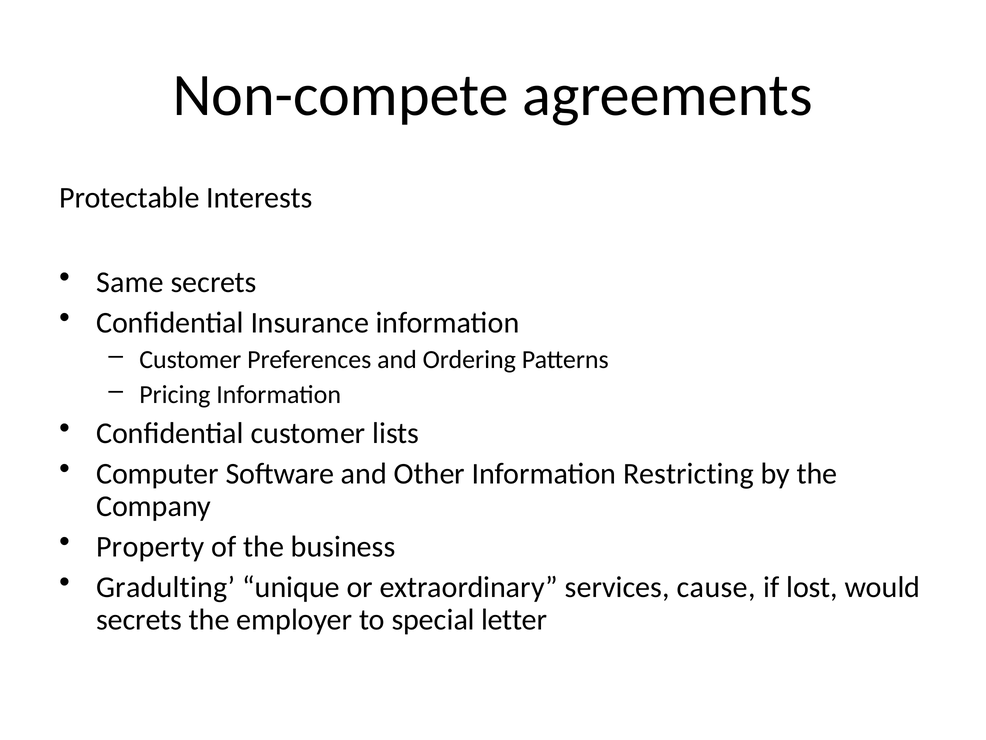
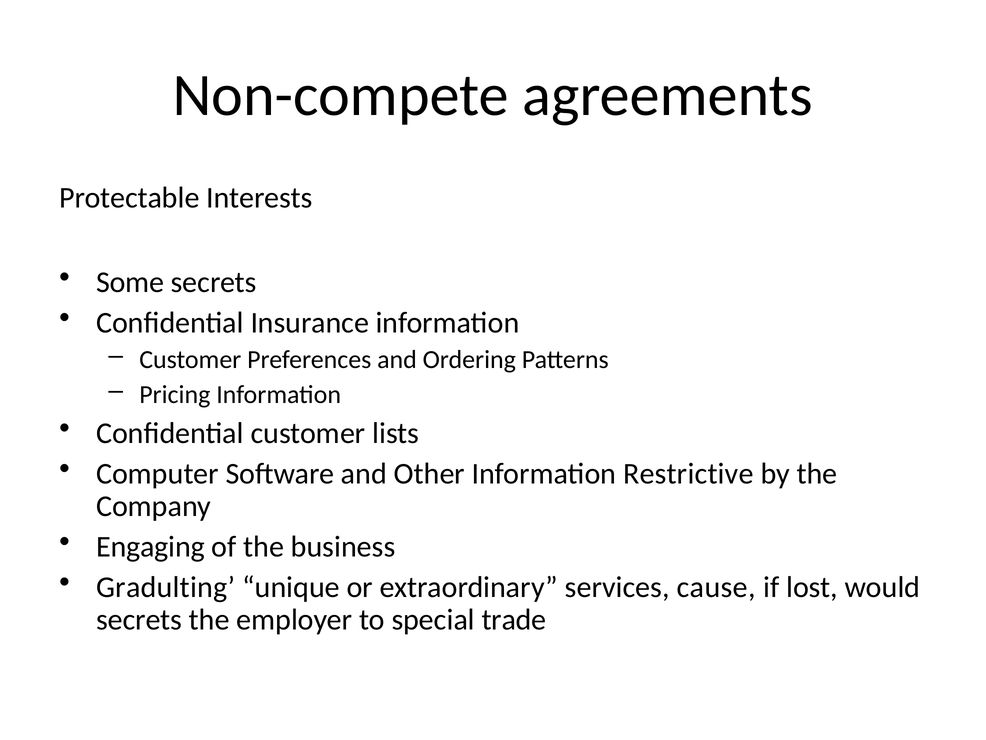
Same: Same -> Some
Restricting: Restricting -> Restrictive
Property: Property -> Engaging
letter: letter -> trade
